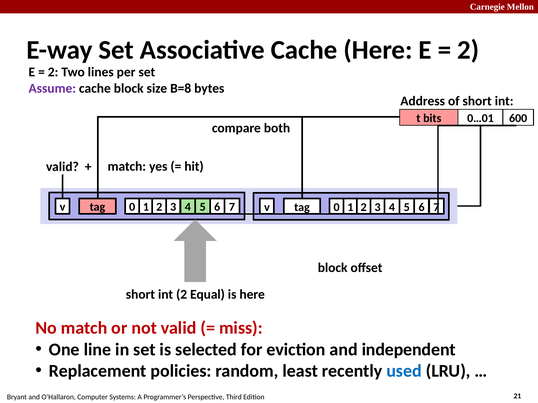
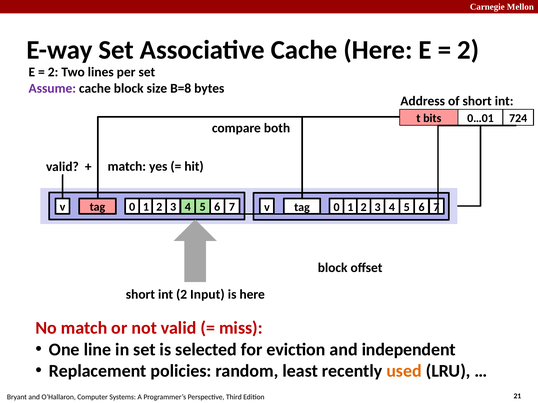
600: 600 -> 724
Equal: Equal -> Input
used colour: blue -> orange
